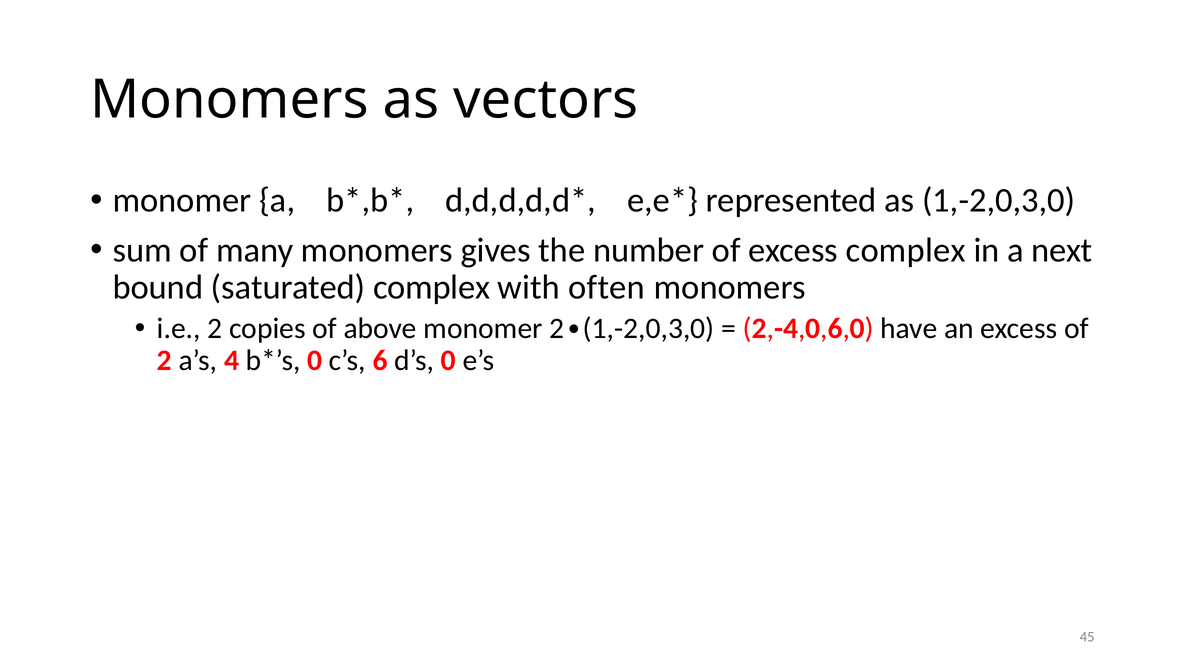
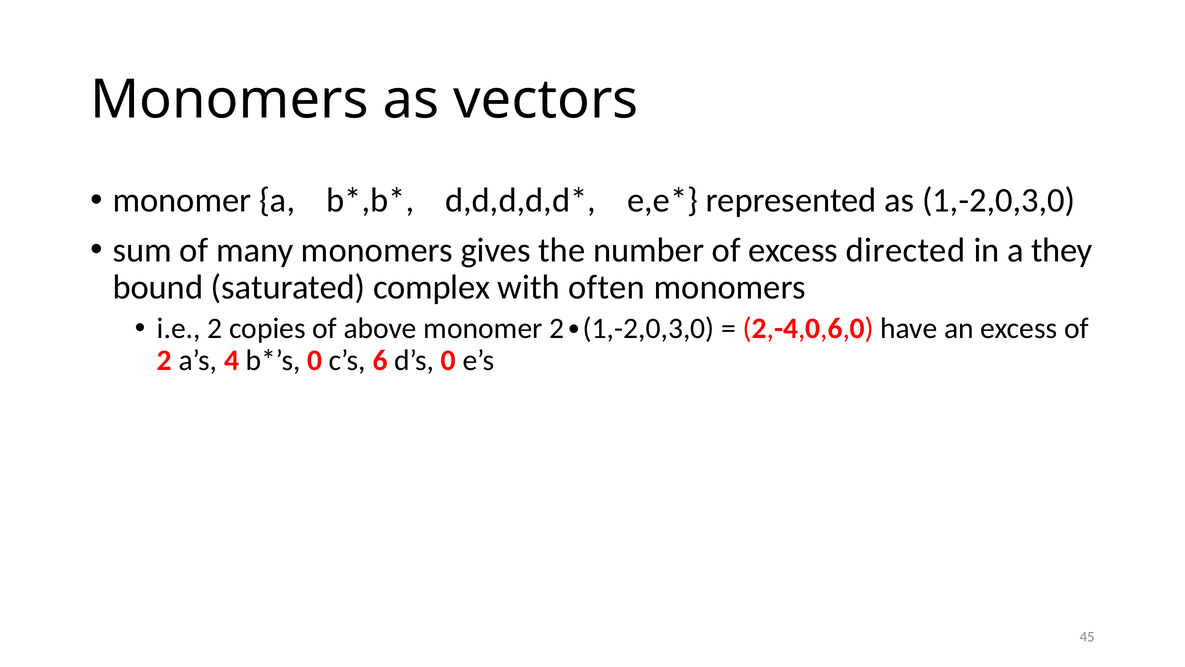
excess complex: complex -> directed
next: next -> they
